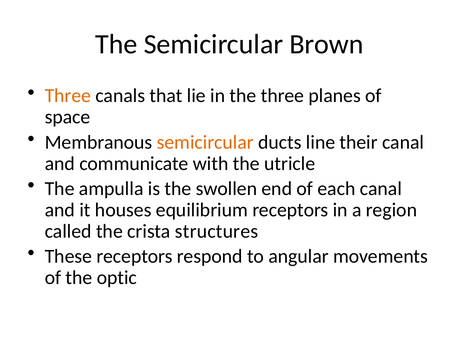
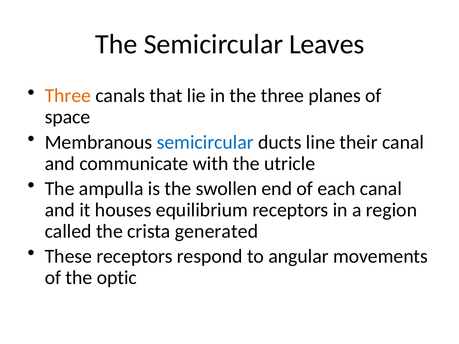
Brown: Brown -> Leaves
semicircular at (205, 142) colour: orange -> blue
structures: structures -> generated
